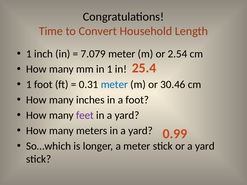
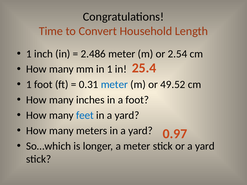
7.079: 7.079 -> 2.486
30.46: 30.46 -> 49.52
feet colour: purple -> blue
0.99: 0.99 -> 0.97
